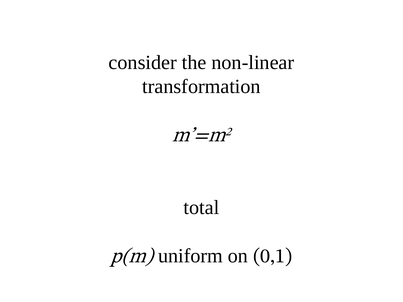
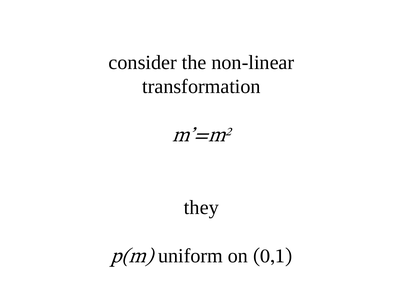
total: total -> they
